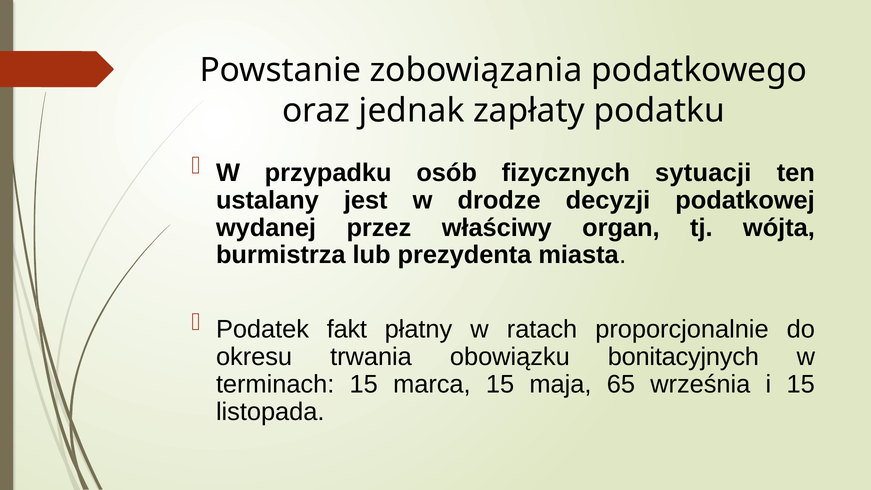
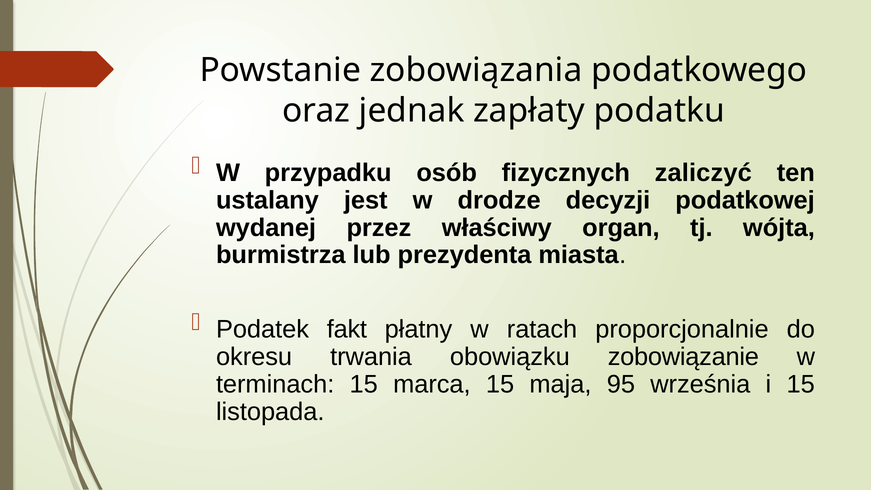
sytuacji: sytuacji -> zaliczyć
bonitacyjnych: bonitacyjnych -> zobowiązanie
65: 65 -> 95
